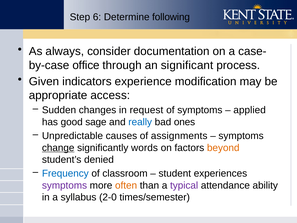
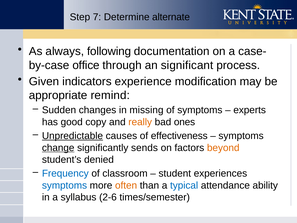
6: 6 -> 7
following: following -> alternate
consider: consider -> following
access: access -> remind
request: request -> missing
applied: applied -> experts
sage: sage -> copy
really colour: blue -> orange
Unpredictable underline: none -> present
assignments: assignments -> effectiveness
words: words -> sends
symptoms at (64, 185) colour: purple -> blue
typical colour: purple -> blue
2-0: 2-0 -> 2-6
